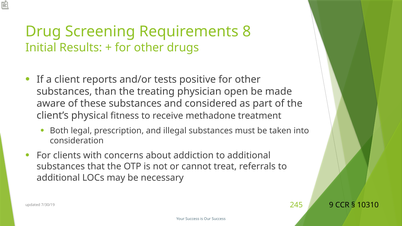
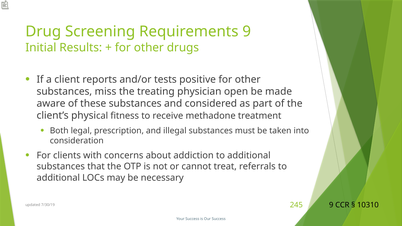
Requirements 8: 8 -> 9
than: than -> miss
